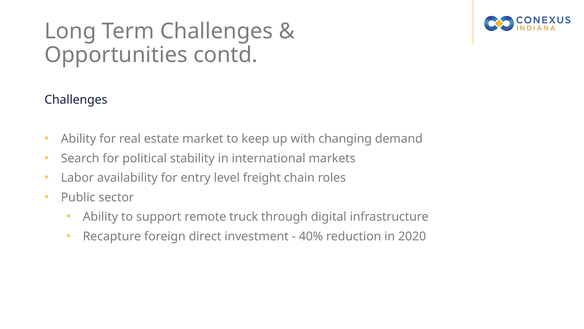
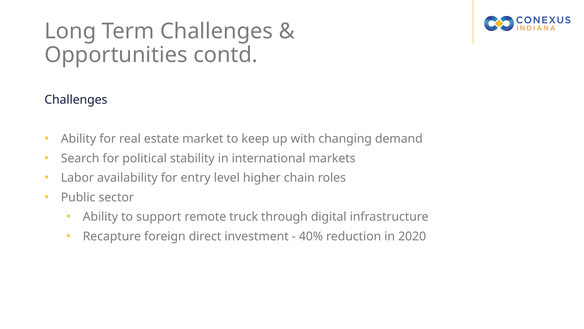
freight: freight -> higher
